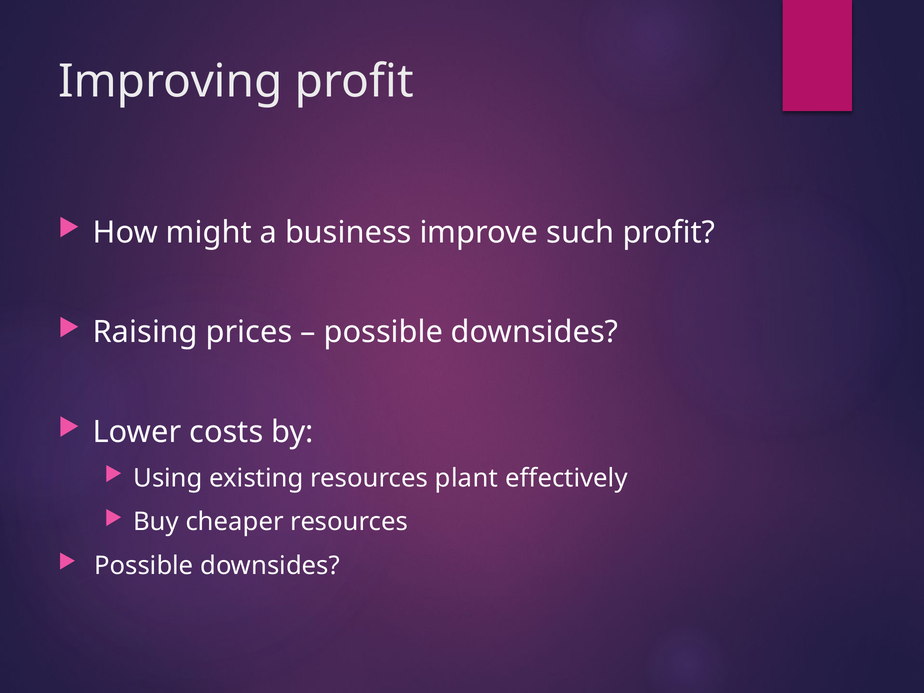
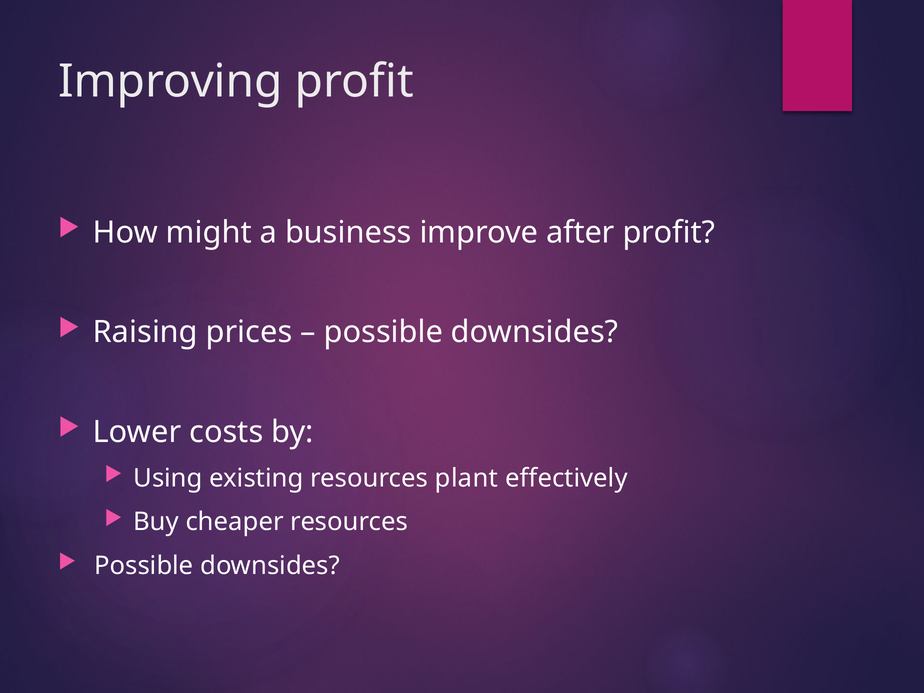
such: such -> after
